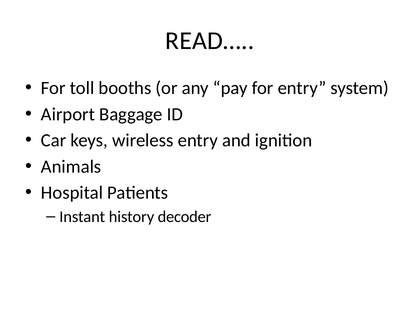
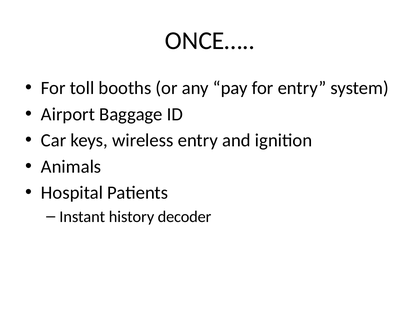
READ…: READ… -> ONCE…
